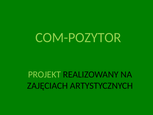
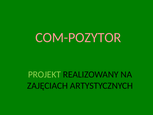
COM-POZYTOR colour: light green -> pink
